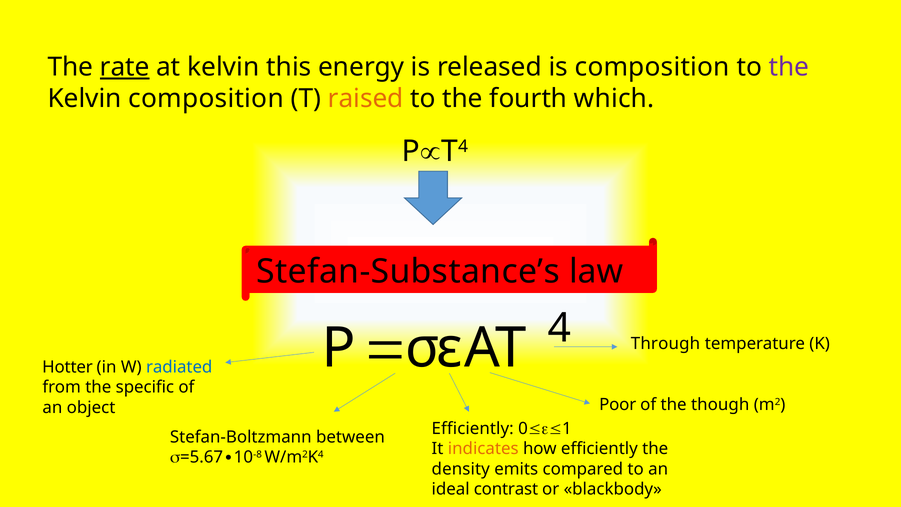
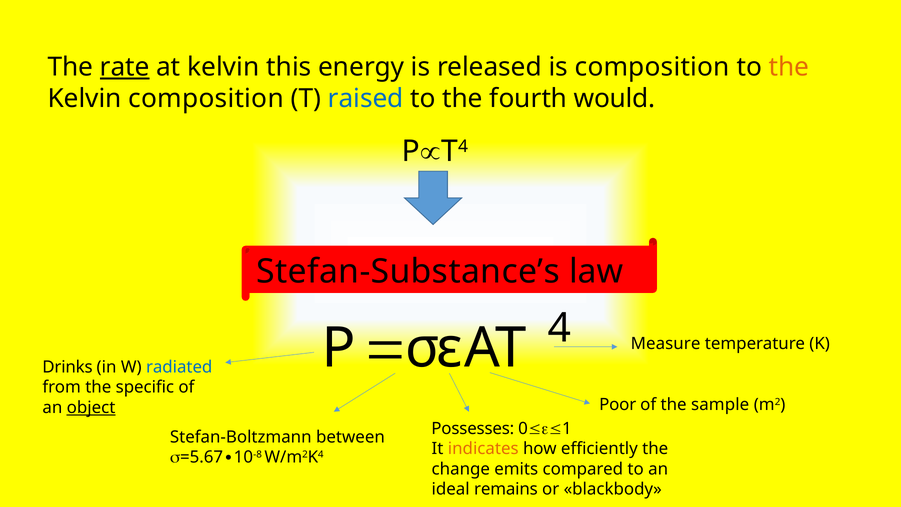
the at (789, 67) colour: purple -> orange
raised colour: orange -> blue
which: which -> would
Through: Through -> Measure
Hotter: Hotter -> Drinks
though: though -> sample
object underline: none -> present
Efficiently at (473, 428): Efficiently -> Possesses
density: density -> change
contrast: contrast -> remains
